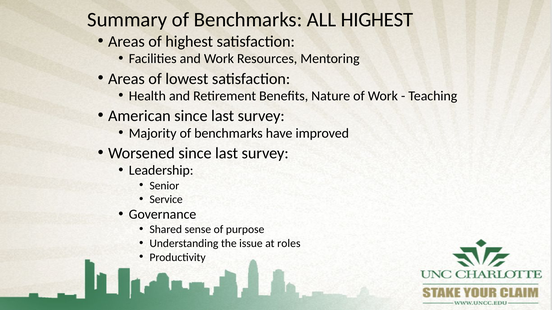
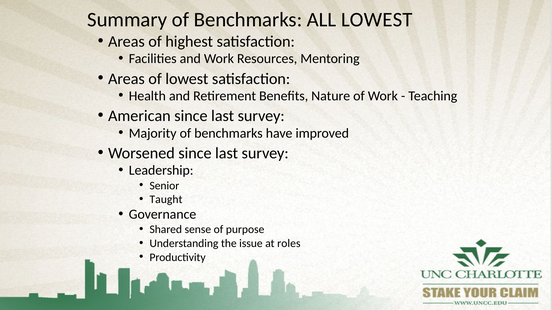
ALL HIGHEST: HIGHEST -> LOWEST
Service: Service -> Taught
